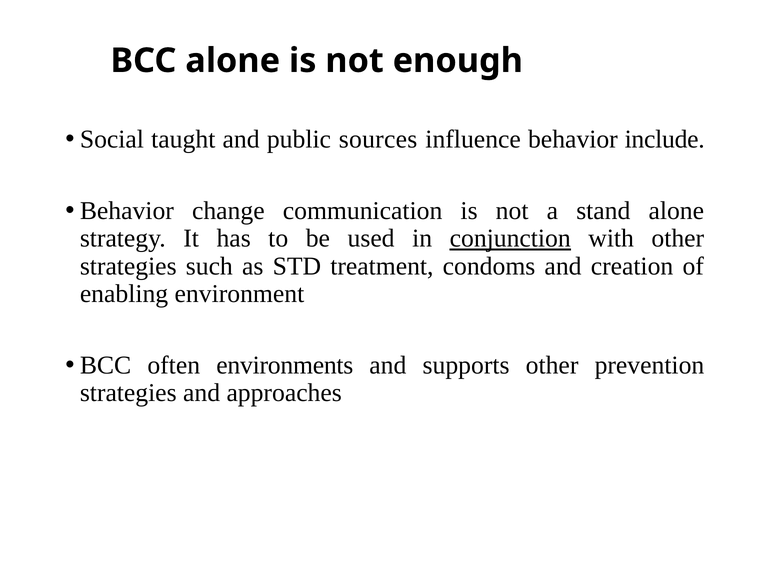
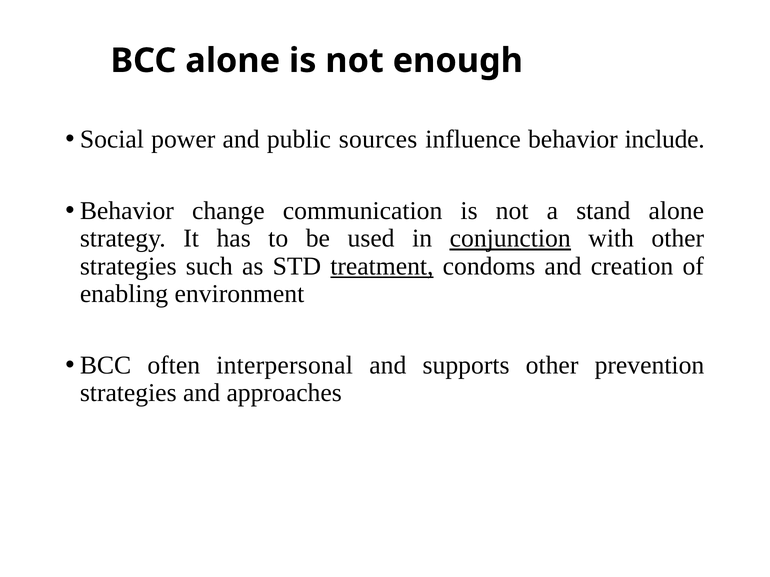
taught: taught -> power
treatment underline: none -> present
environments: environments -> interpersonal
